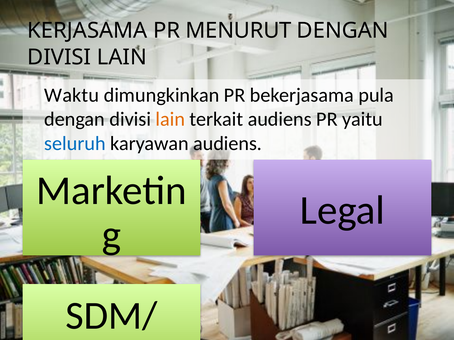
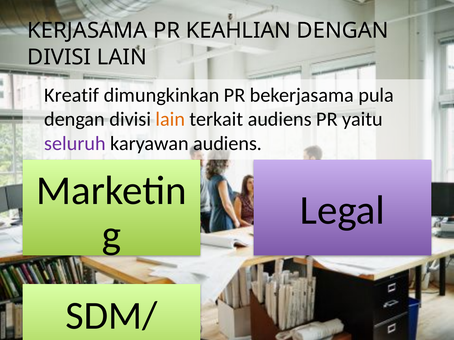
MENURUT: MENURUT -> KEAHLIAN
Waktu: Waktu -> Kreatif
seluruh colour: blue -> purple
